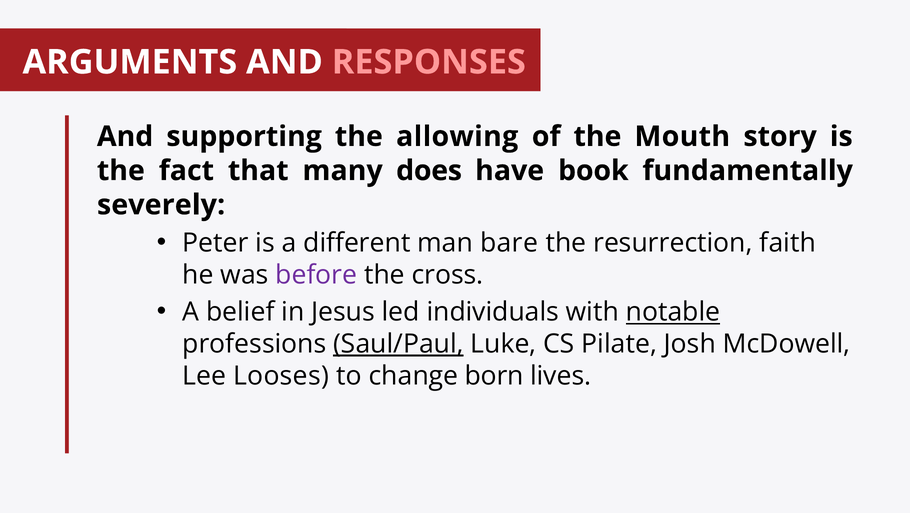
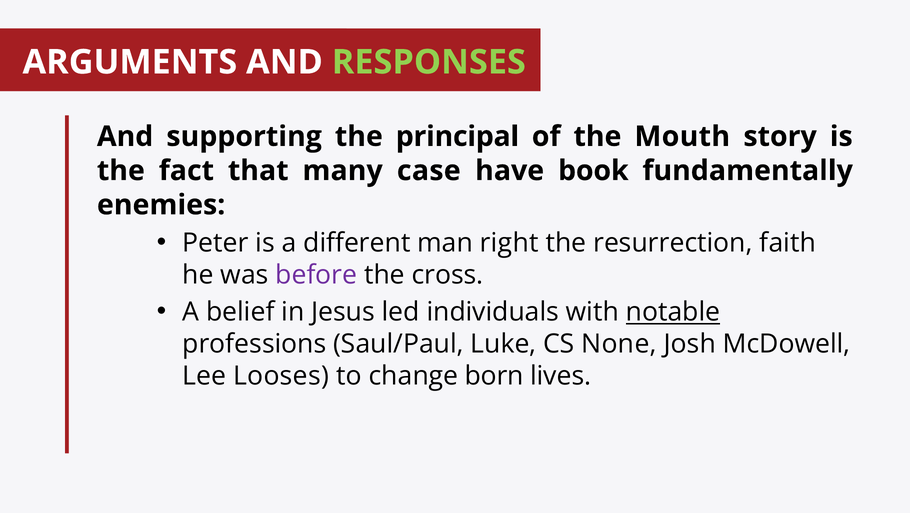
RESPONSES colour: pink -> light green
allowing: allowing -> principal
does: does -> case
severely: severely -> enemies
bare: bare -> right
Saul/Paul underline: present -> none
Pilate: Pilate -> None
